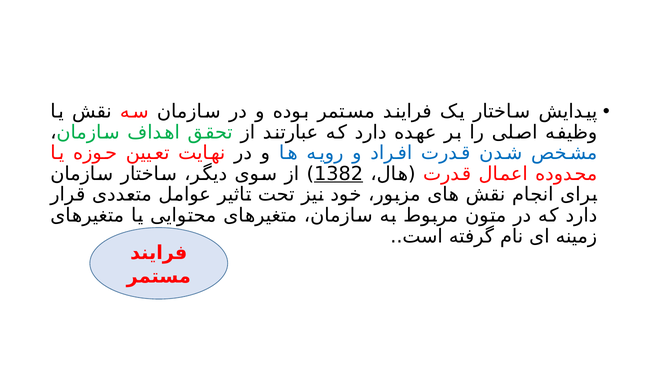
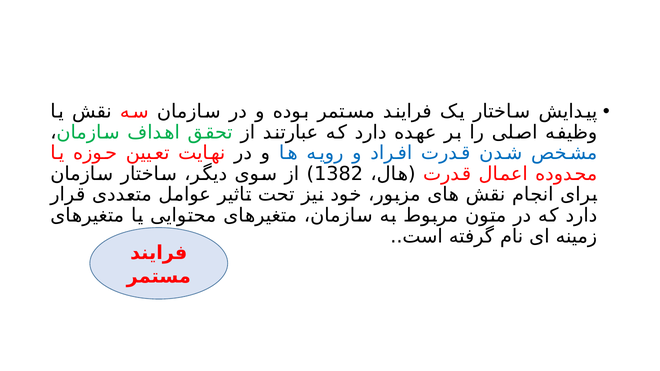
1382 underline: present -> none
